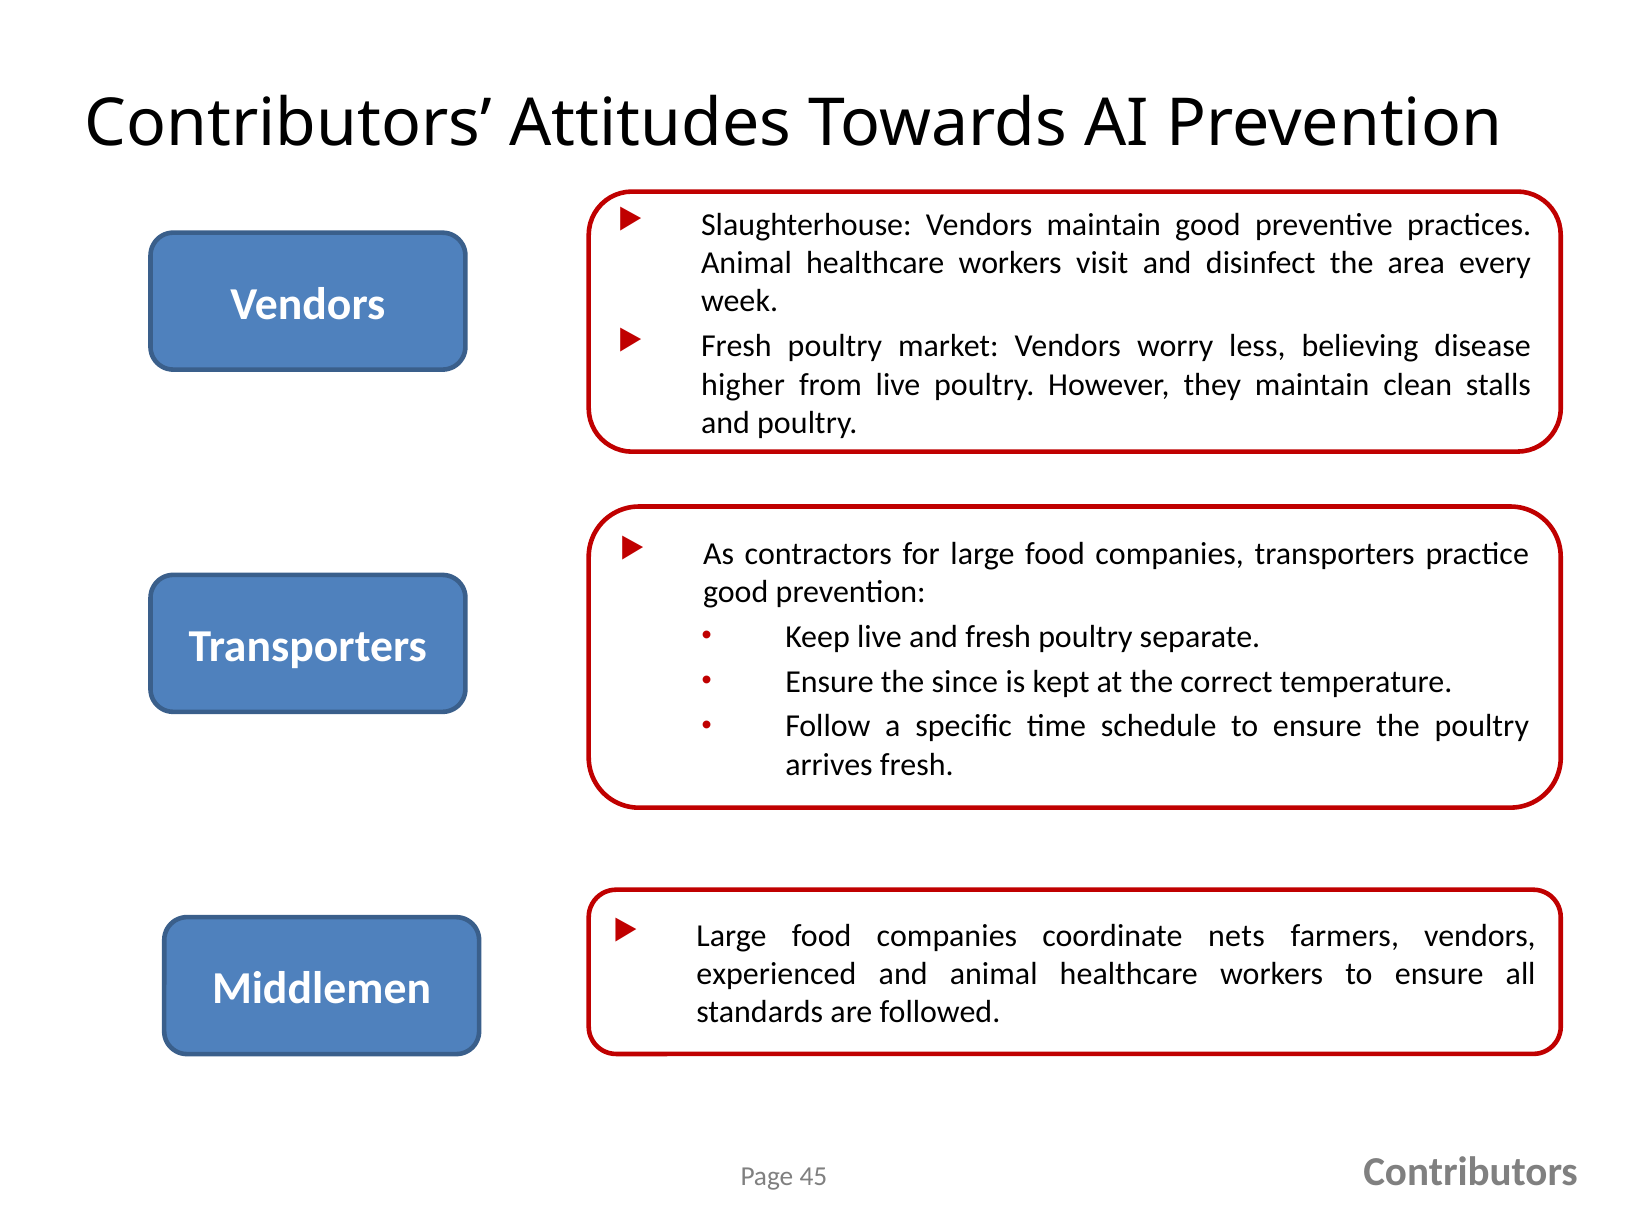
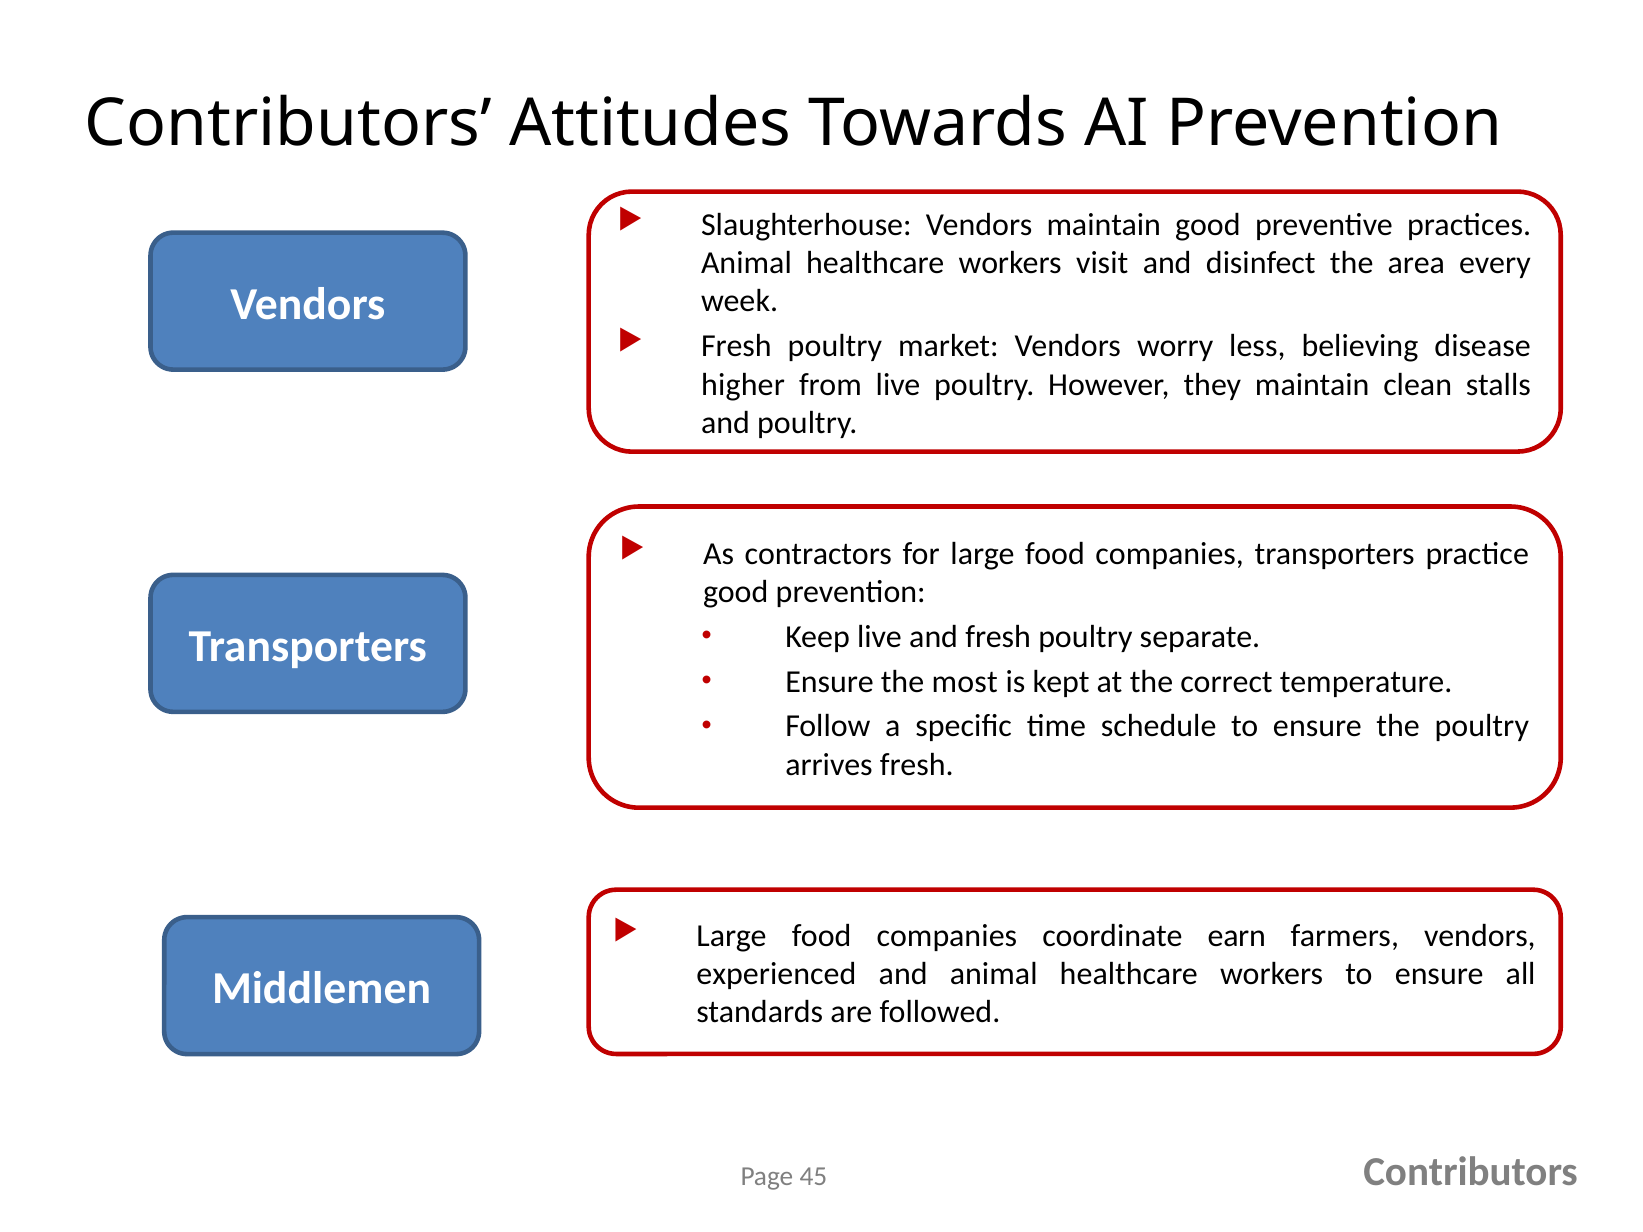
since: since -> most
nets: nets -> earn
